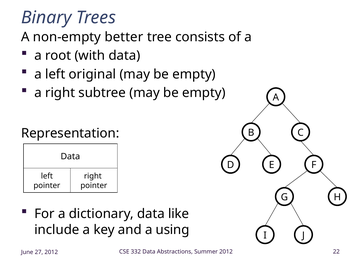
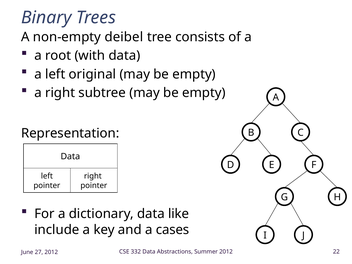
better: better -> deibel
using: using -> cases
